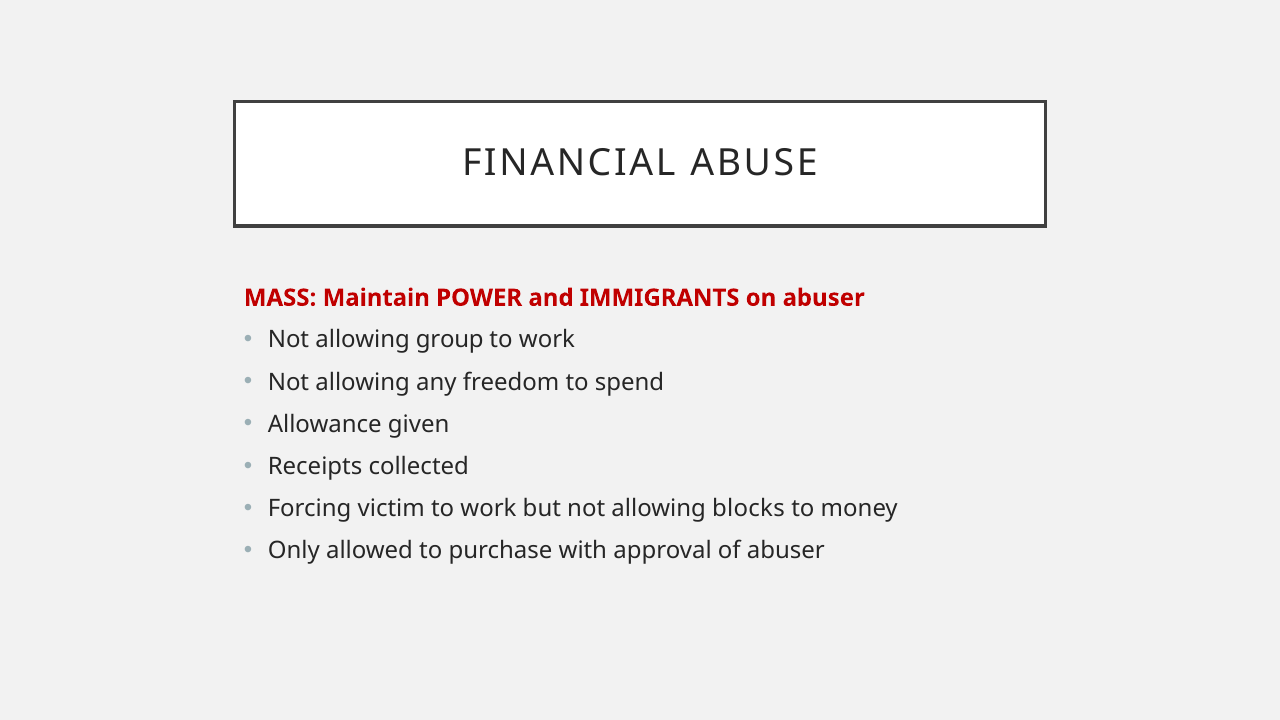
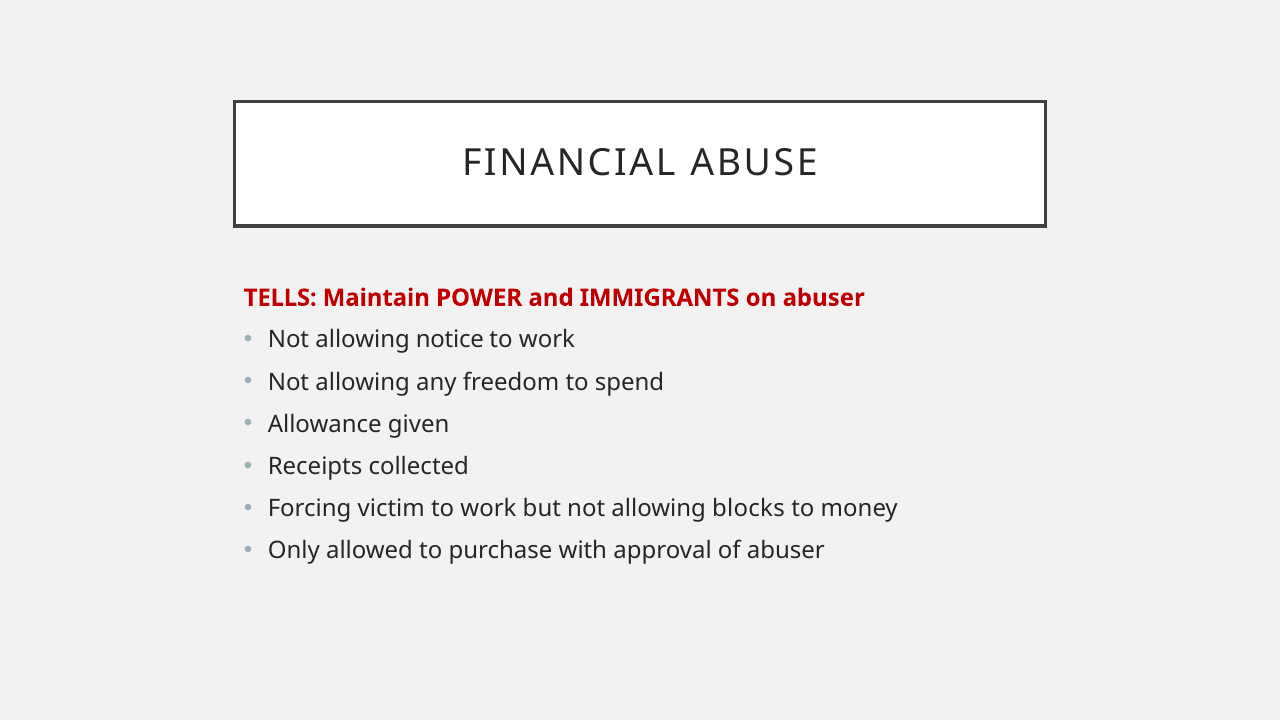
MASS: MASS -> TELLS
group: group -> notice
